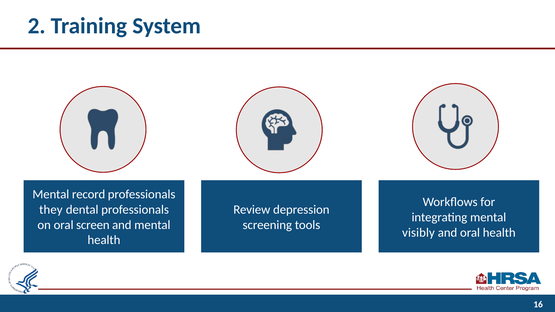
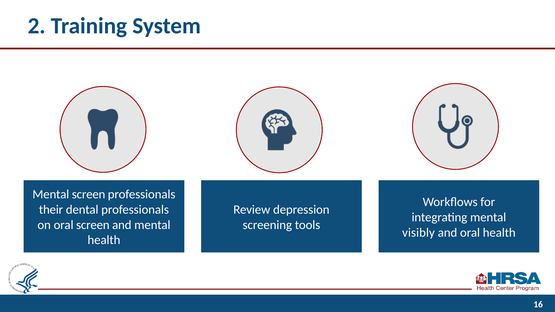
Mental record: record -> screen
they: they -> their
